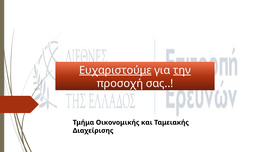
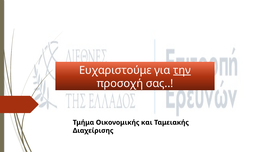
Ευχαριστούμε underline: present -> none
